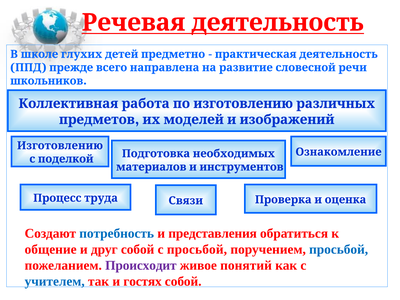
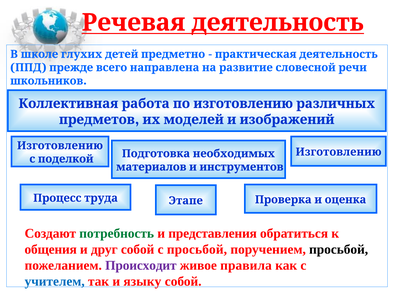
Ознакомление at (339, 152): Ознакомление -> Изготовлению
Связи: Связи -> Этапе
потребность colour: blue -> green
общение: общение -> общения
просьбой at (339, 249) colour: blue -> black
понятий: понятий -> правила
гостях: гостях -> языку
